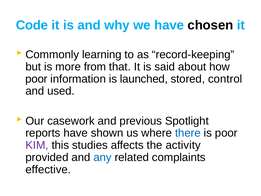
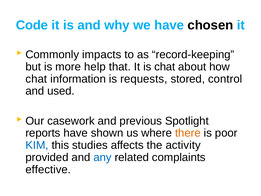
learning: learning -> impacts
from: from -> help
is said: said -> chat
poor at (36, 79): poor -> chat
launched: launched -> requests
there colour: blue -> orange
KIM colour: purple -> blue
